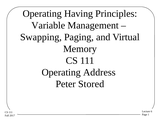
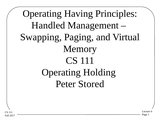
Variable: Variable -> Handled
Address: Address -> Holding
